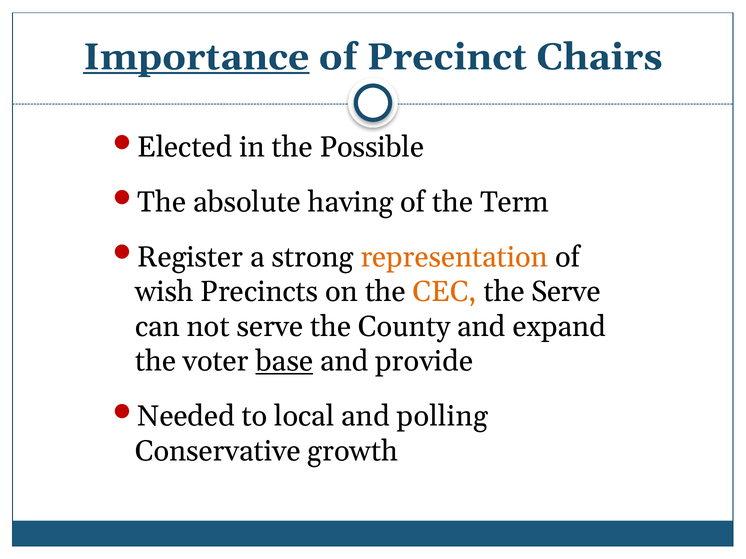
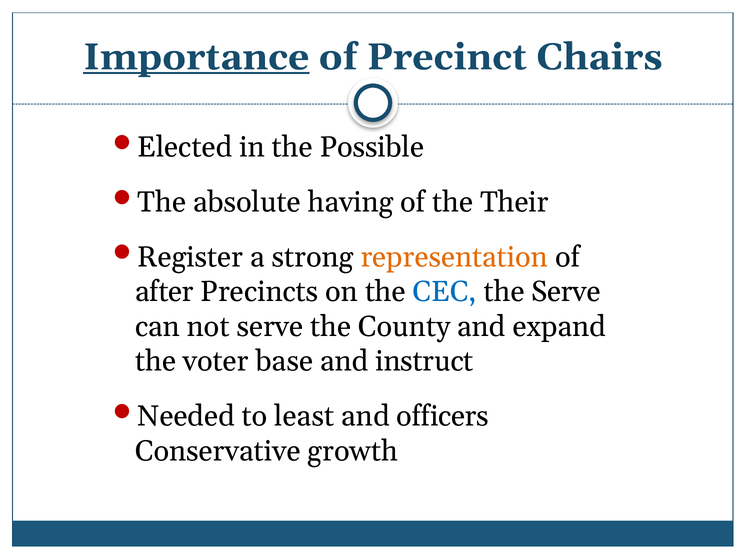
Term: Term -> Their
wish: wish -> after
CEC colour: orange -> blue
base underline: present -> none
provide: provide -> instruct
local: local -> least
polling: polling -> officers
